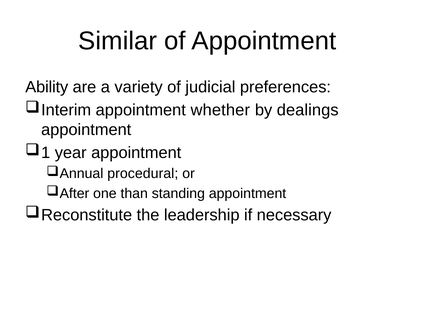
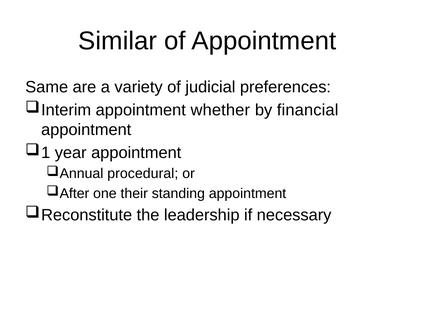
Ability: Ability -> Same
dealings: dealings -> financial
than: than -> their
